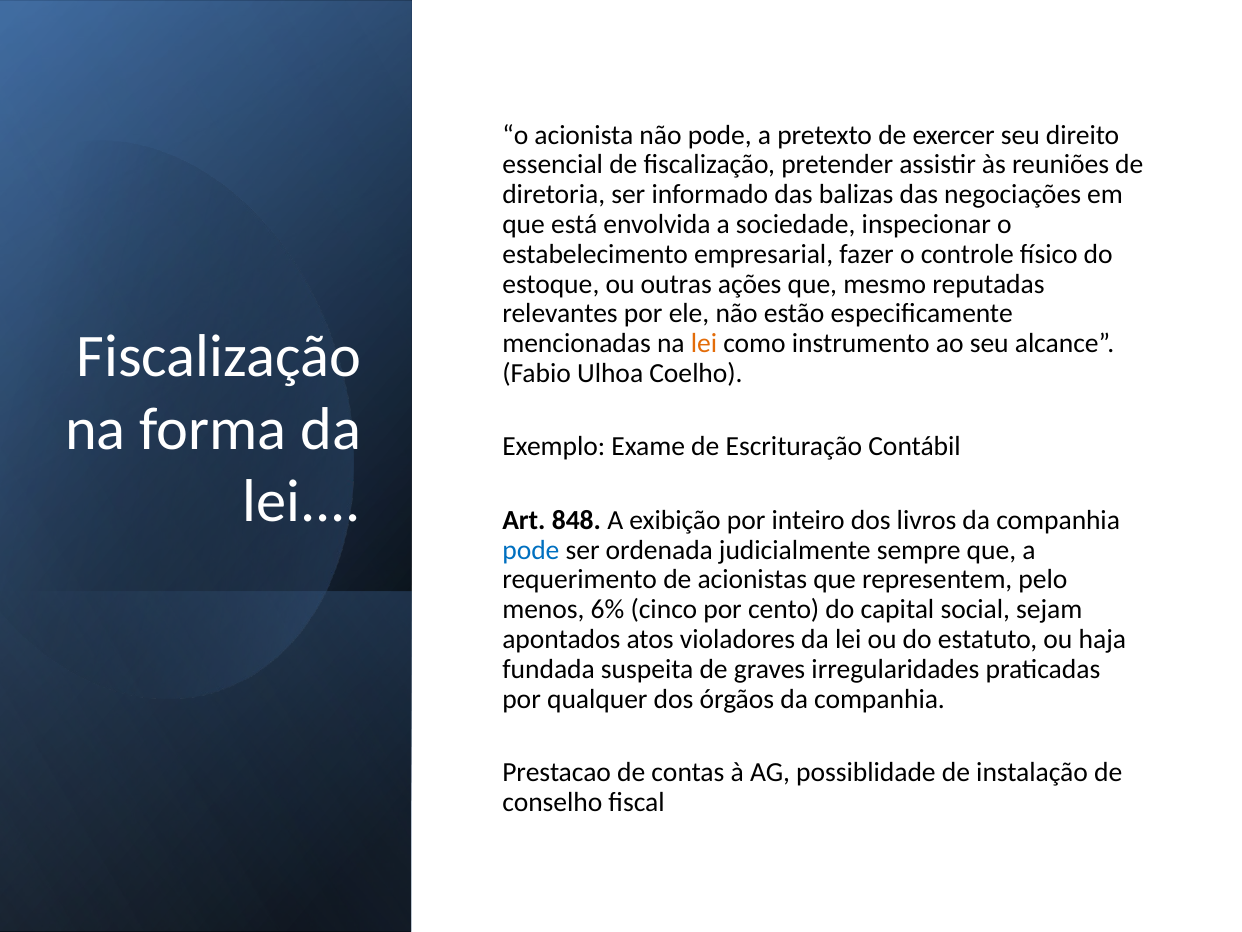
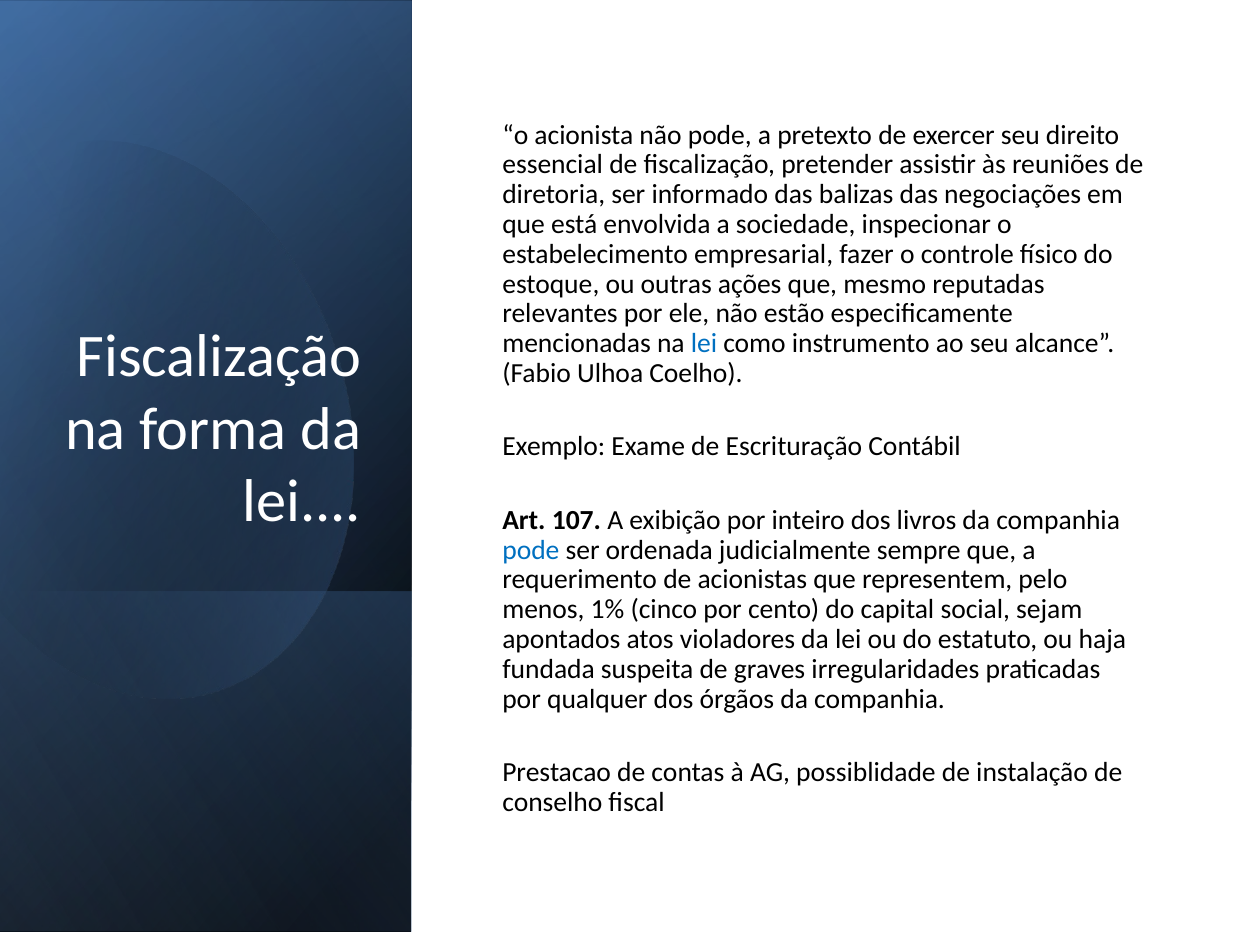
lei at (704, 343) colour: orange -> blue
848: 848 -> 107
6%: 6% -> 1%
